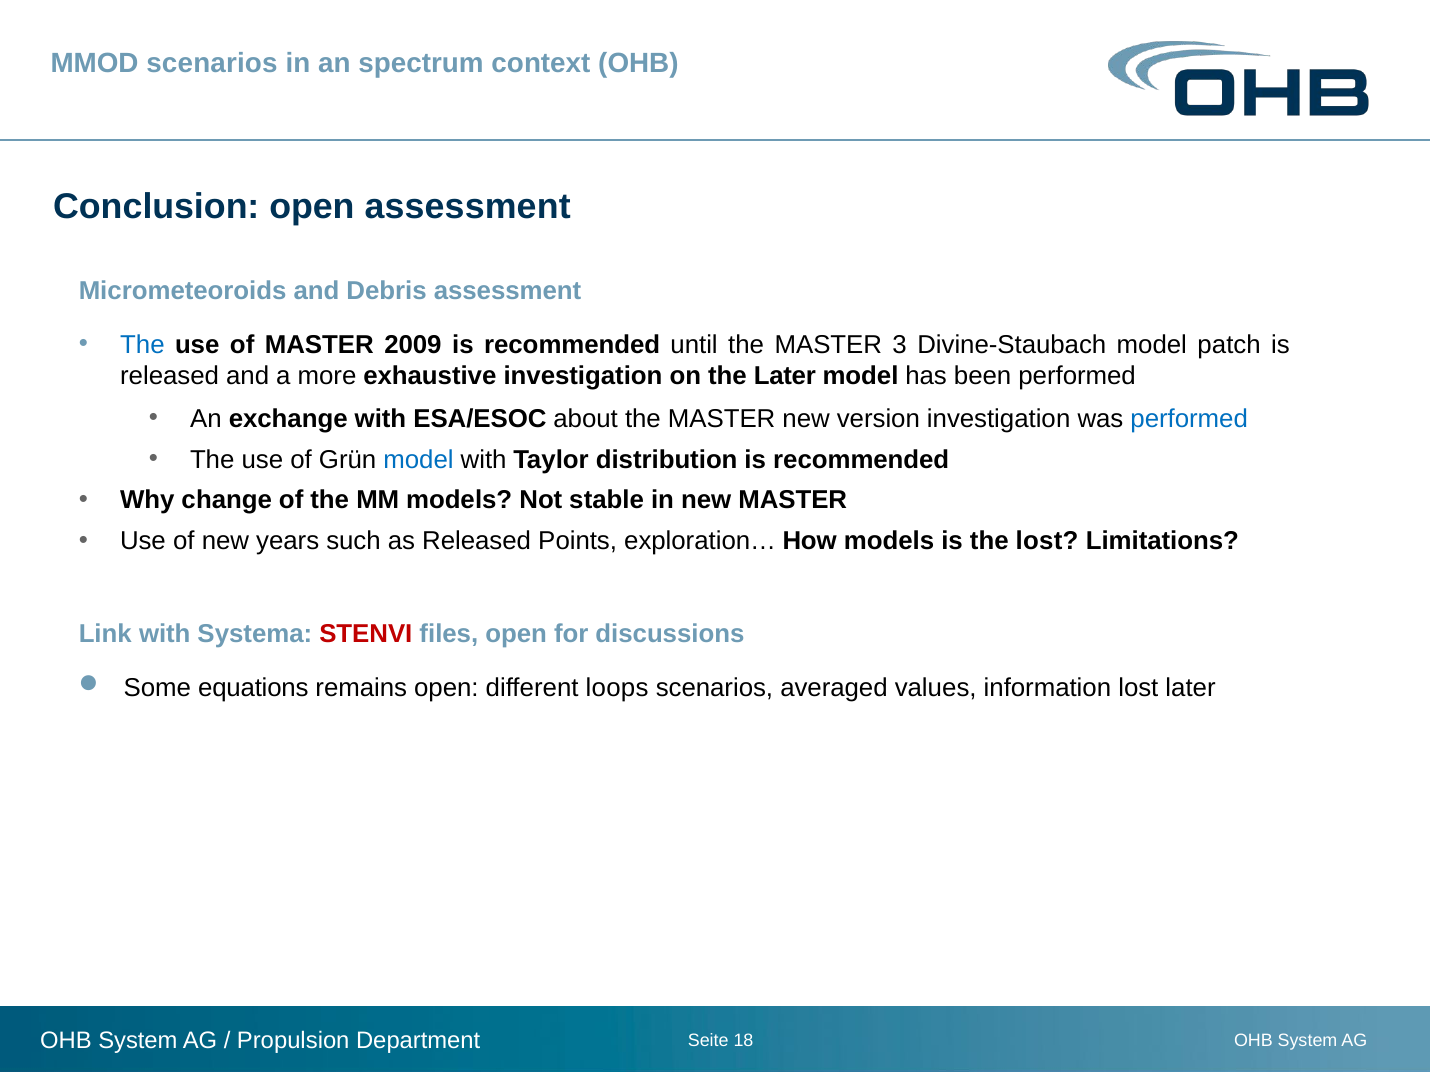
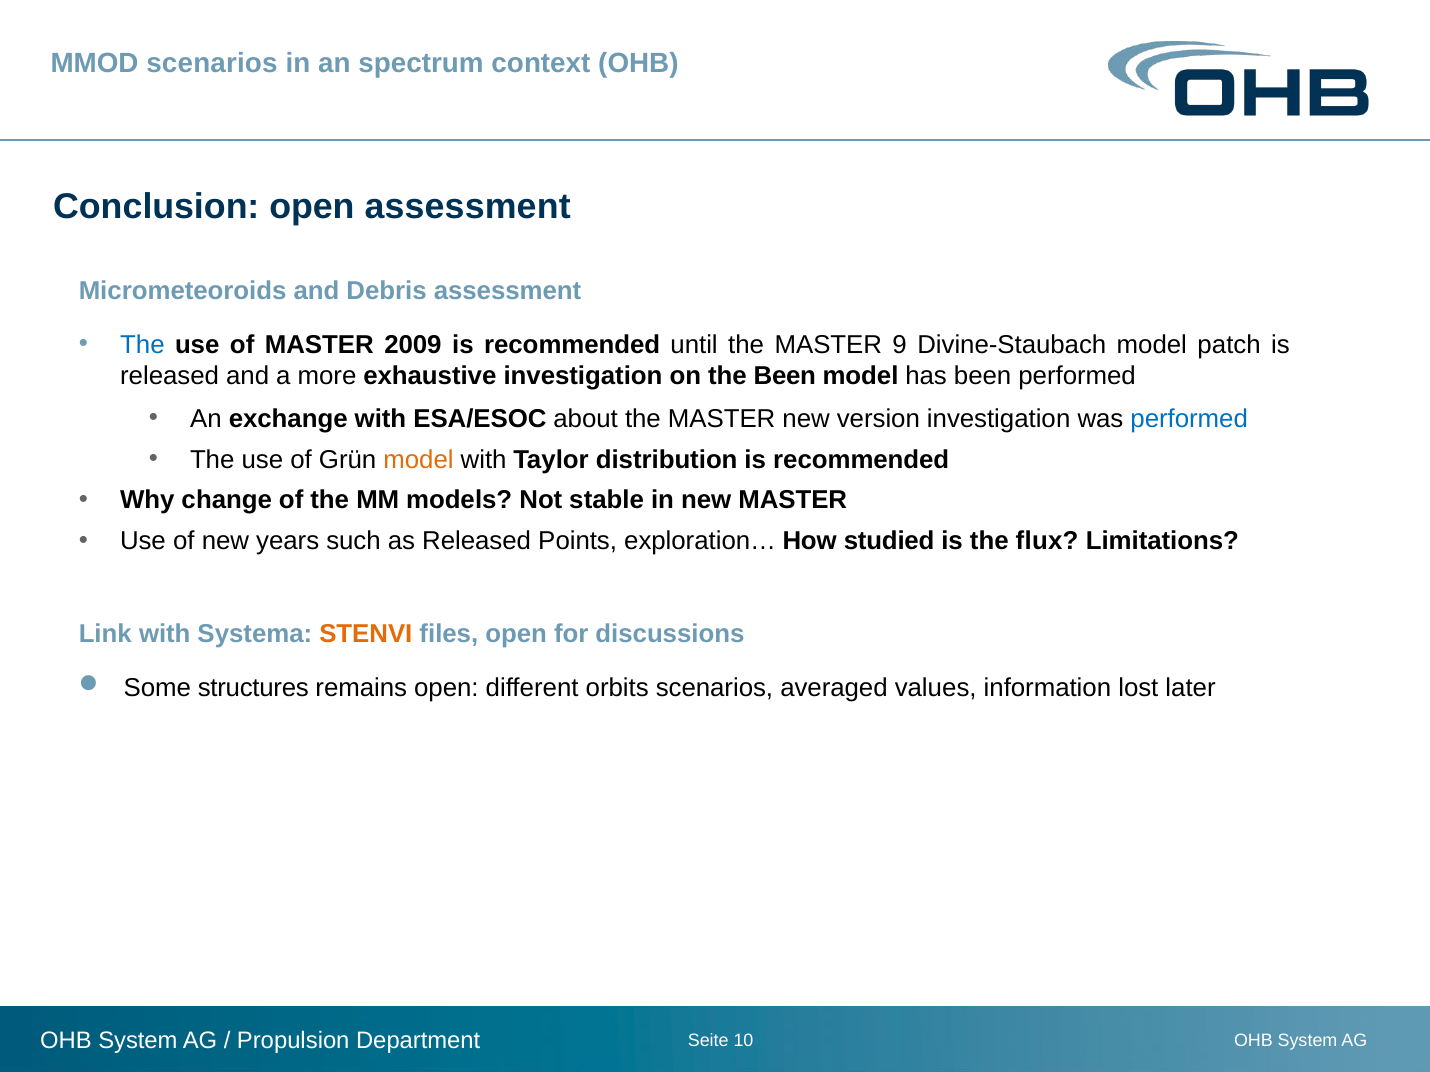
3: 3 -> 9
the Later: Later -> Been
model at (418, 460) colour: blue -> orange
How models: models -> studied
the lost: lost -> flux
STENVI colour: red -> orange
equations: equations -> structures
loops: loops -> orbits
18: 18 -> 10
